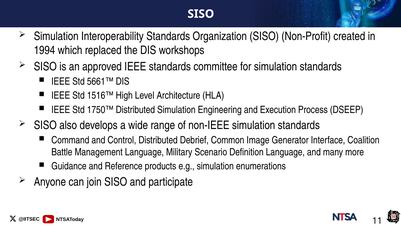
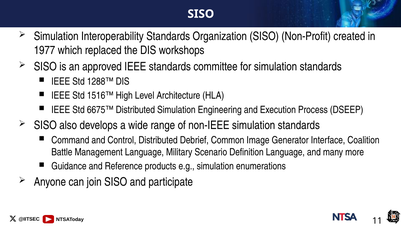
1994: 1994 -> 1977
5661™: 5661™ -> 1288™
1750™: 1750™ -> 6675™
